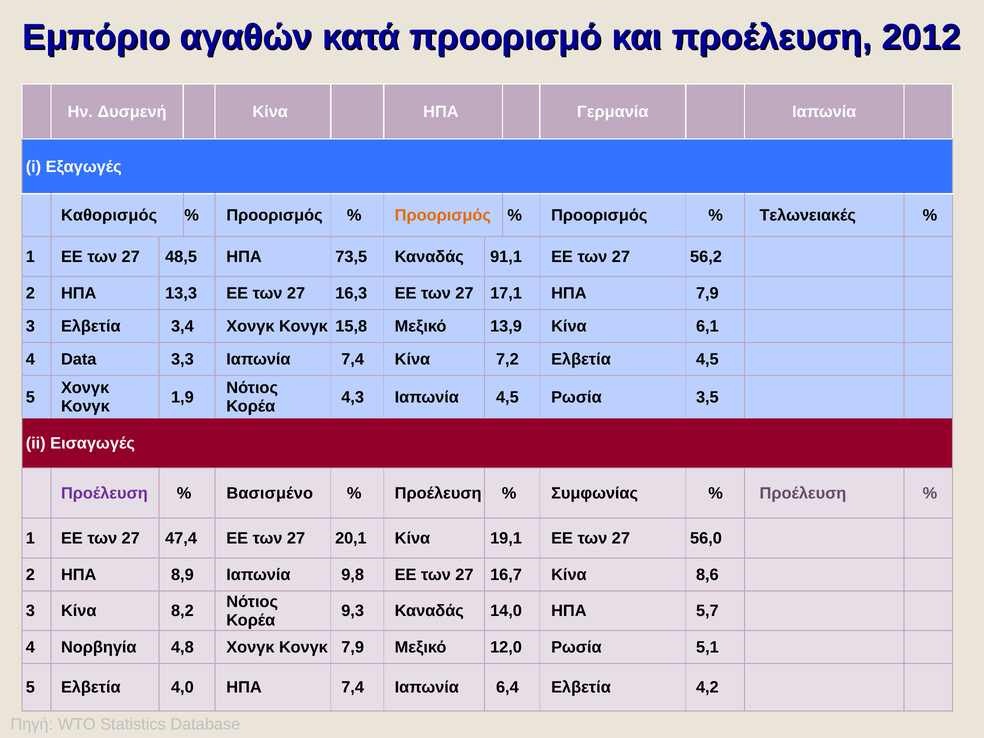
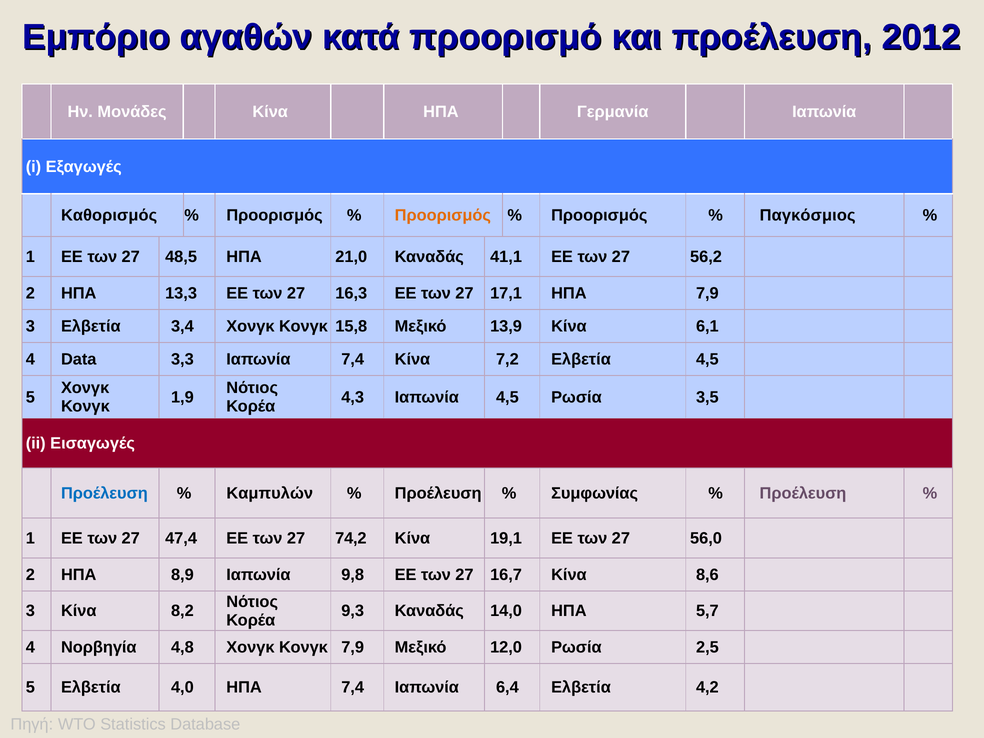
Δυσμενή: Δυσμενή -> Μονάδες
Τελωνειακές: Τελωνειακές -> Παγκόσμιος
73,5: 73,5 -> 21,0
91,1: 91,1 -> 41,1
Προέλευση at (104, 493) colour: purple -> blue
Βασισμένο: Βασισμένο -> Καμπυλών
20,1: 20,1 -> 74,2
5,1: 5,1 -> 2,5
